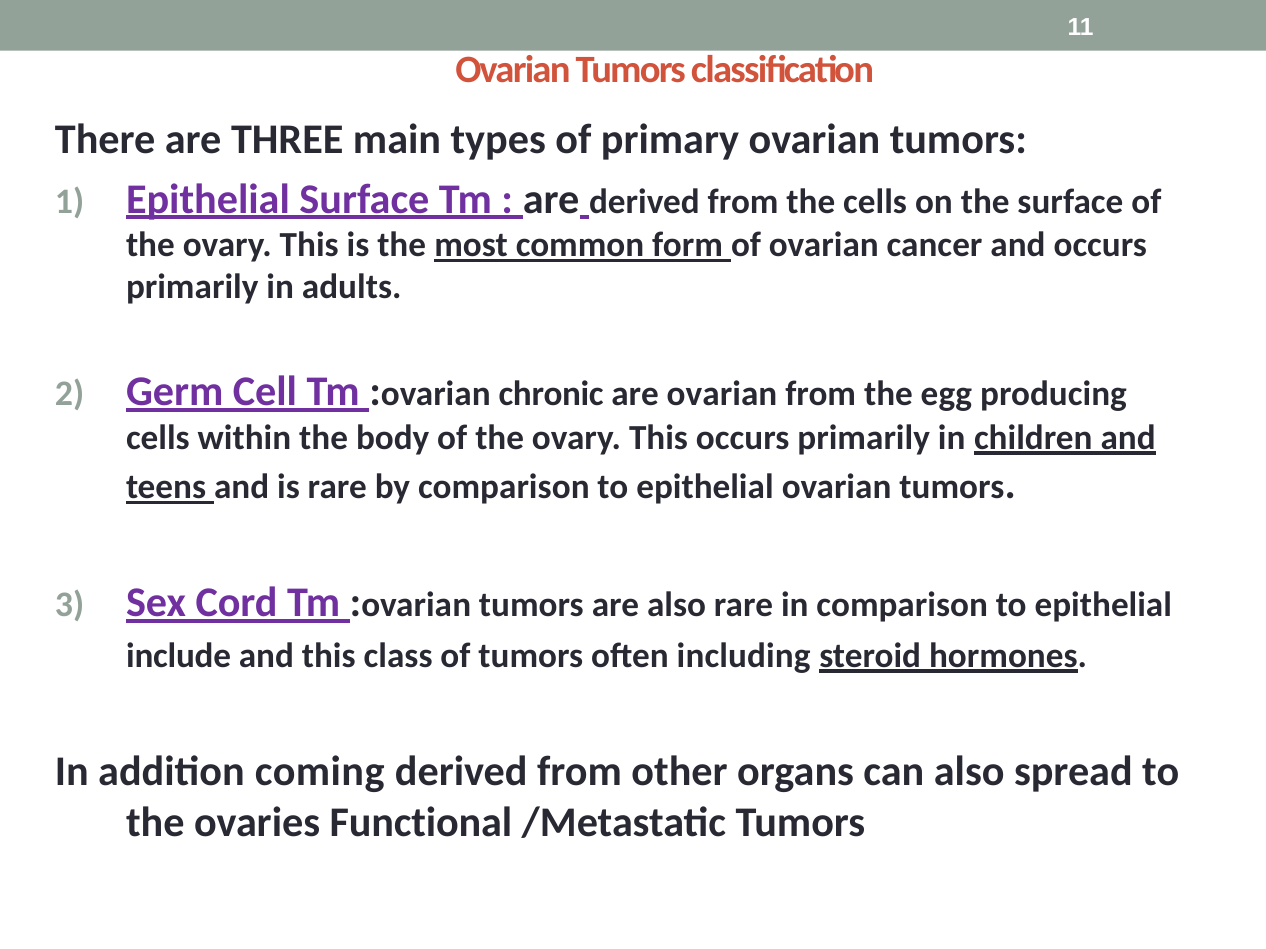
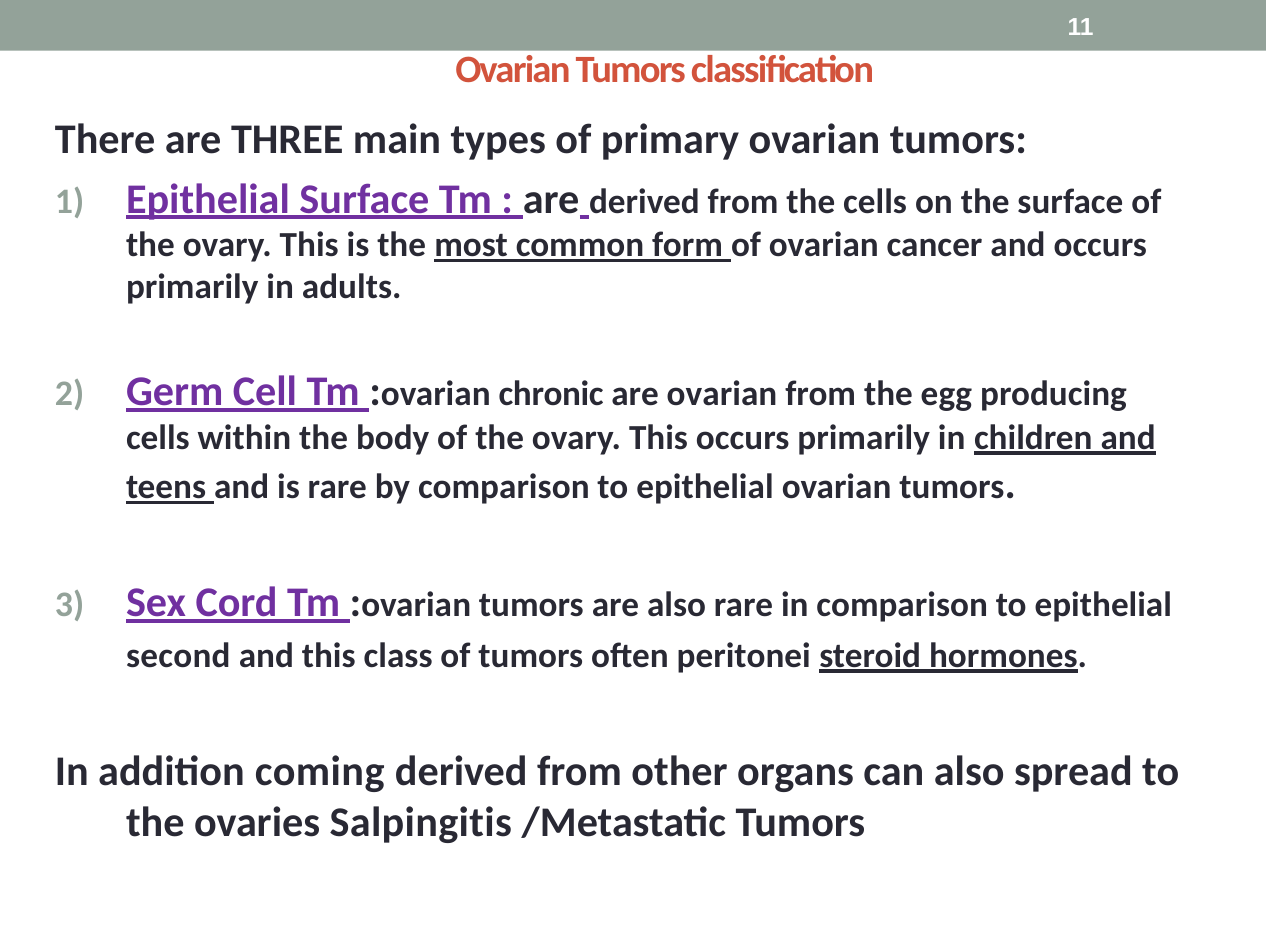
include: include -> second
including: including -> peritonei
Functional: Functional -> Salpingitis
